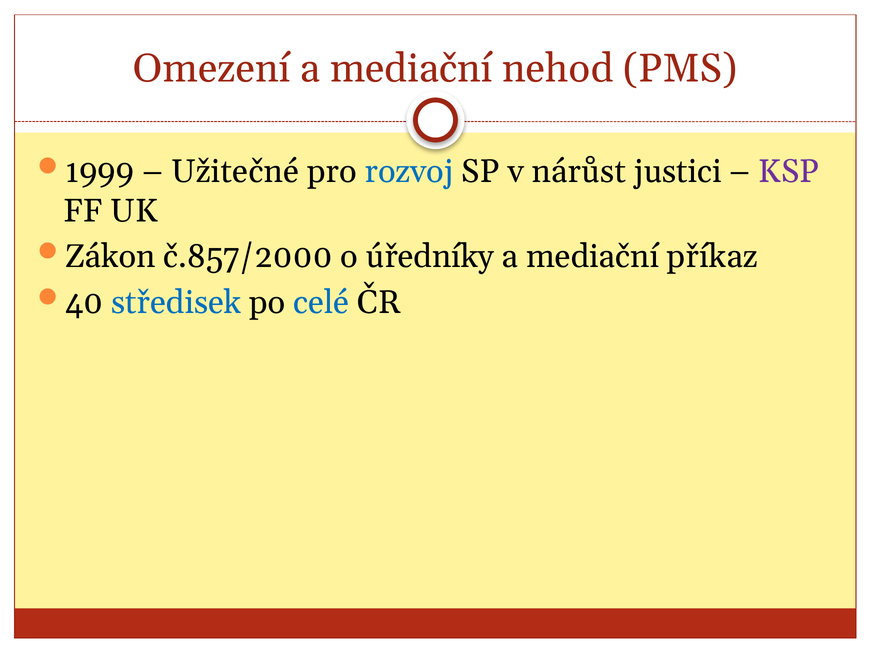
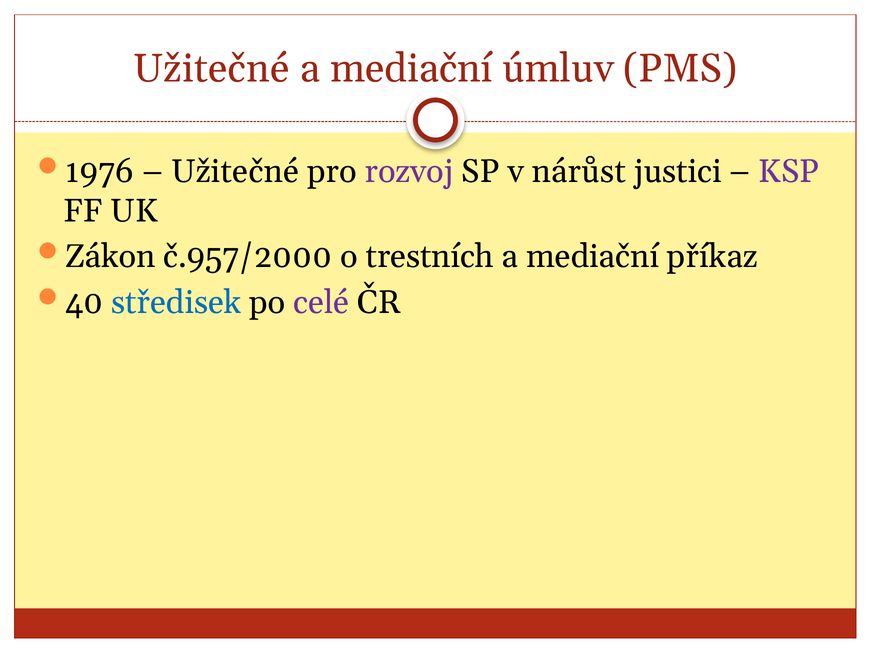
Omezení at (212, 69): Omezení -> Užitečné
nehod: nehod -> úmluv
1999: 1999 -> 1976
rozvoj colour: blue -> purple
č.857/2000: č.857/2000 -> č.957/2000
úředníky: úředníky -> trestních
celé colour: blue -> purple
